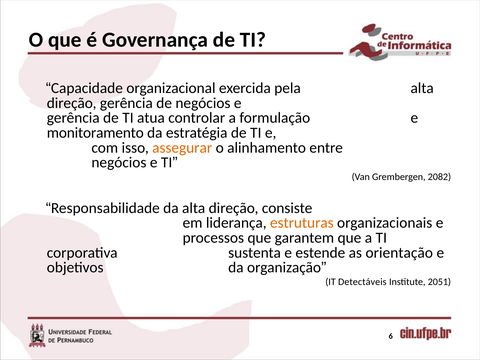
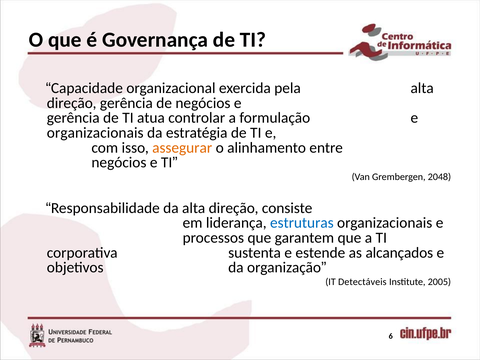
monitoramento at (95, 133): monitoramento -> organizacionais
2082: 2082 -> 2048
estruturas colour: orange -> blue
orientação: orientação -> alcançados
2051: 2051 -> 2005
